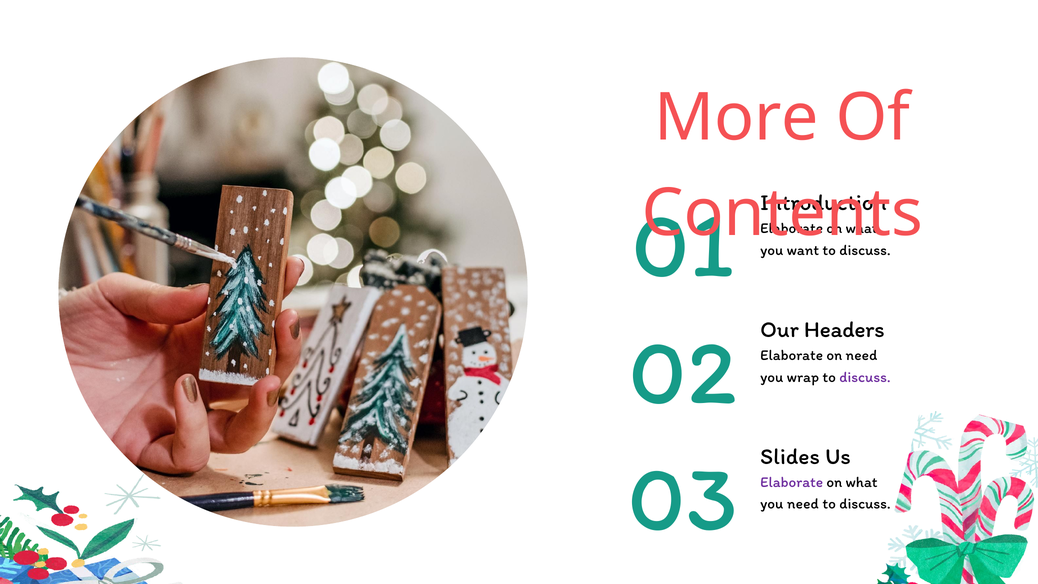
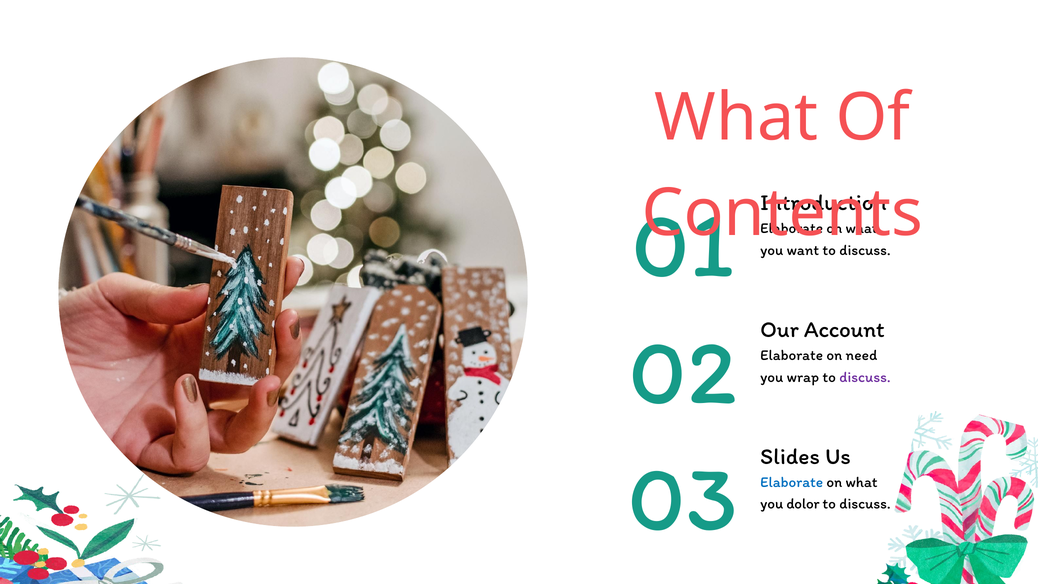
More at (737, 118): More -> What
Headers: Headers -> Account
Elaborate at (792, 482) colour: purple -> blue
you need: need -> dolor
